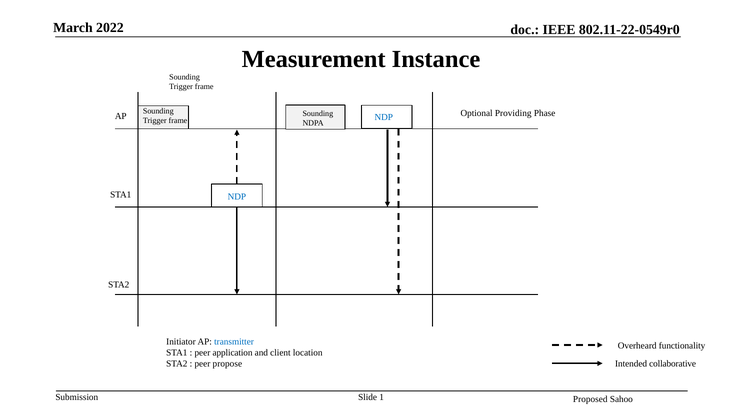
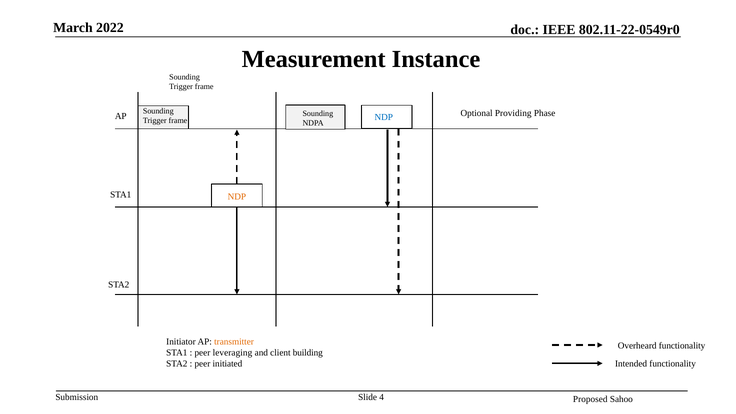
NDP at (237, 197) colour: blue -> orange
transmitter colour: blue -> orange
application: application -> leveraging
location: location -> building
Intended collaborative: collaborative -> functionality
propose: propose -> initiated
1: 1 -> 4
